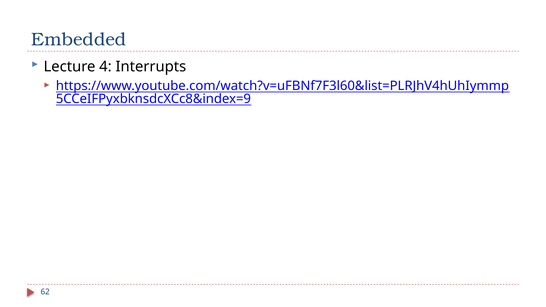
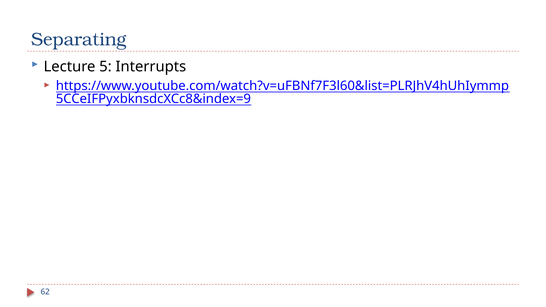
Embedded: Embedded -> Separating
4: 4 -> 5
